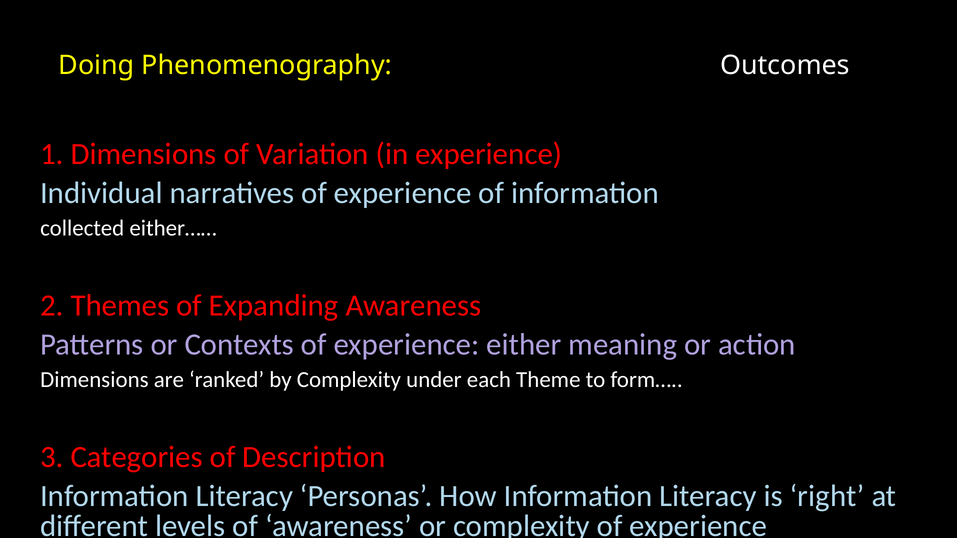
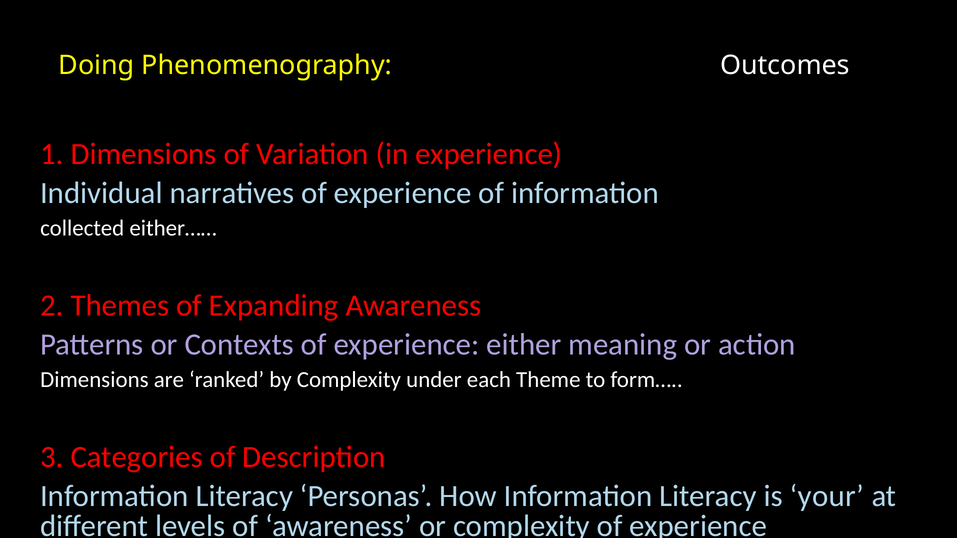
right: right -> your
